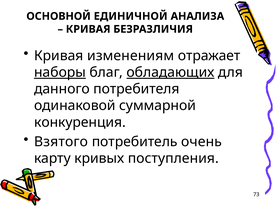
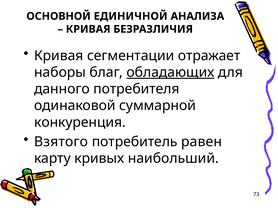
изменениям: изменениям -> сегментации
наборы underline: present -> none
очень: очень -> равен
поступления: поступления -> наибольший
